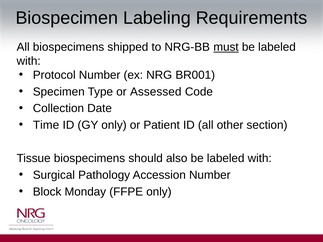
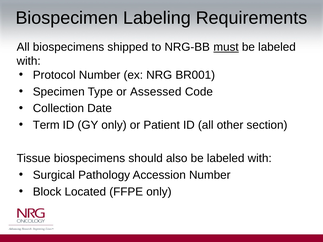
Time: Time -> Term
Monday: Monday -> Located
